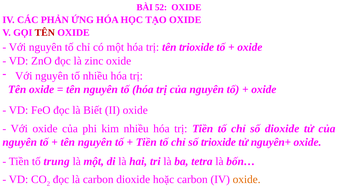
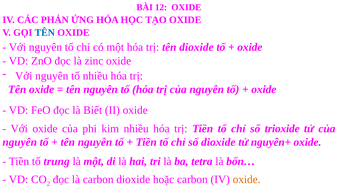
52: 52 -> 12
TÊN at (45, 33) colour: red -> blue
tên trioxide: trioxide -> dioxide
số dioxide: dioxide -> trioxide
số trioxide: trioxide -> dioxide
